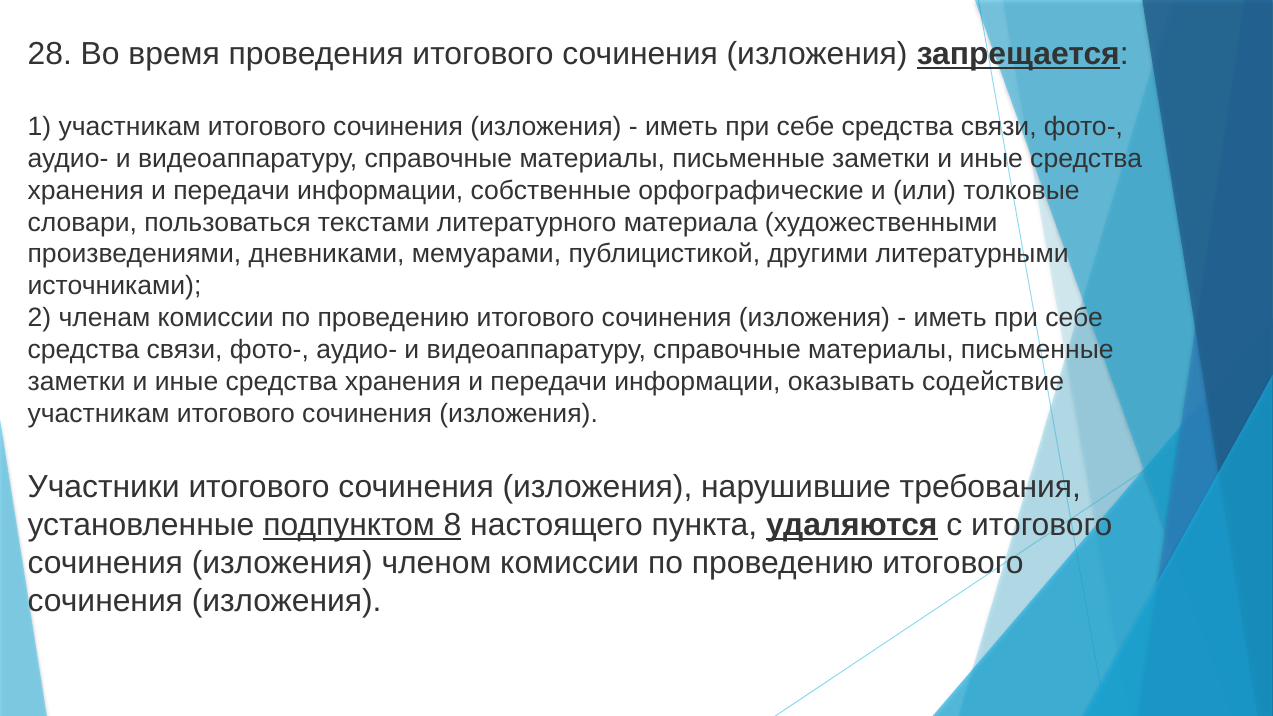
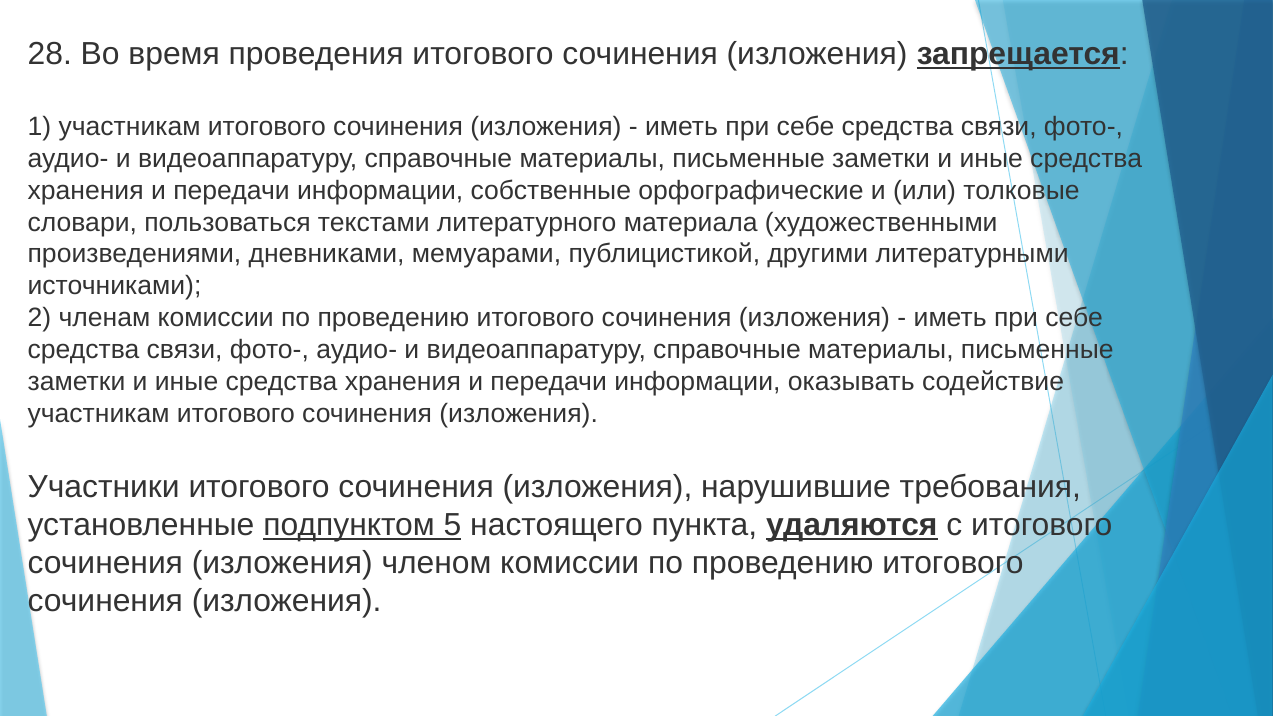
8: 8 -> 5
